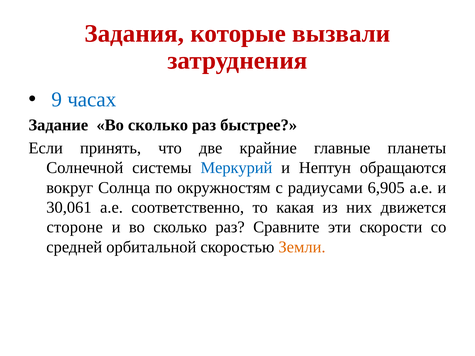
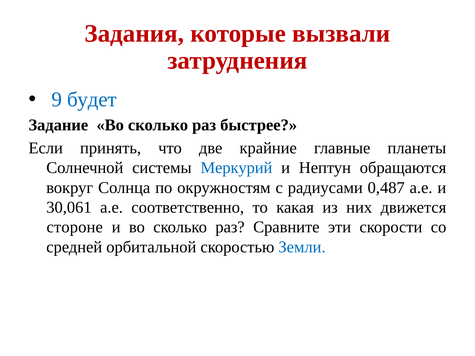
часах: часах -> будет
6,905: 6,905 -> 0,487
Земли colour: orange -> blue
